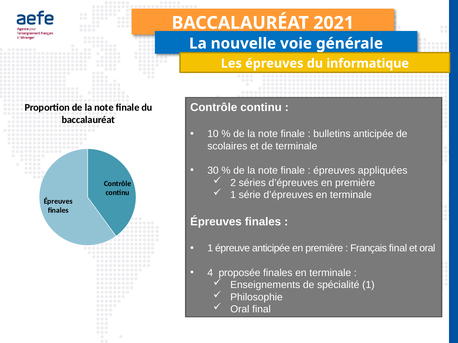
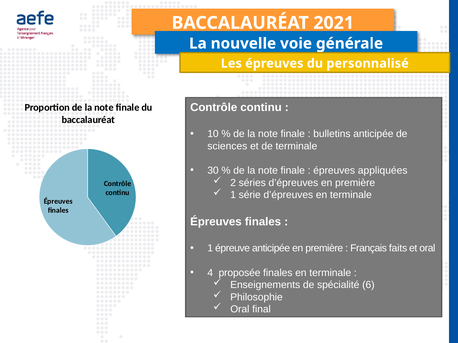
informatique: informatique -> personnalisé
scolaires: scolaires -> sciences
Français final: final -> faits
spécialité 1: 1 -> 6
